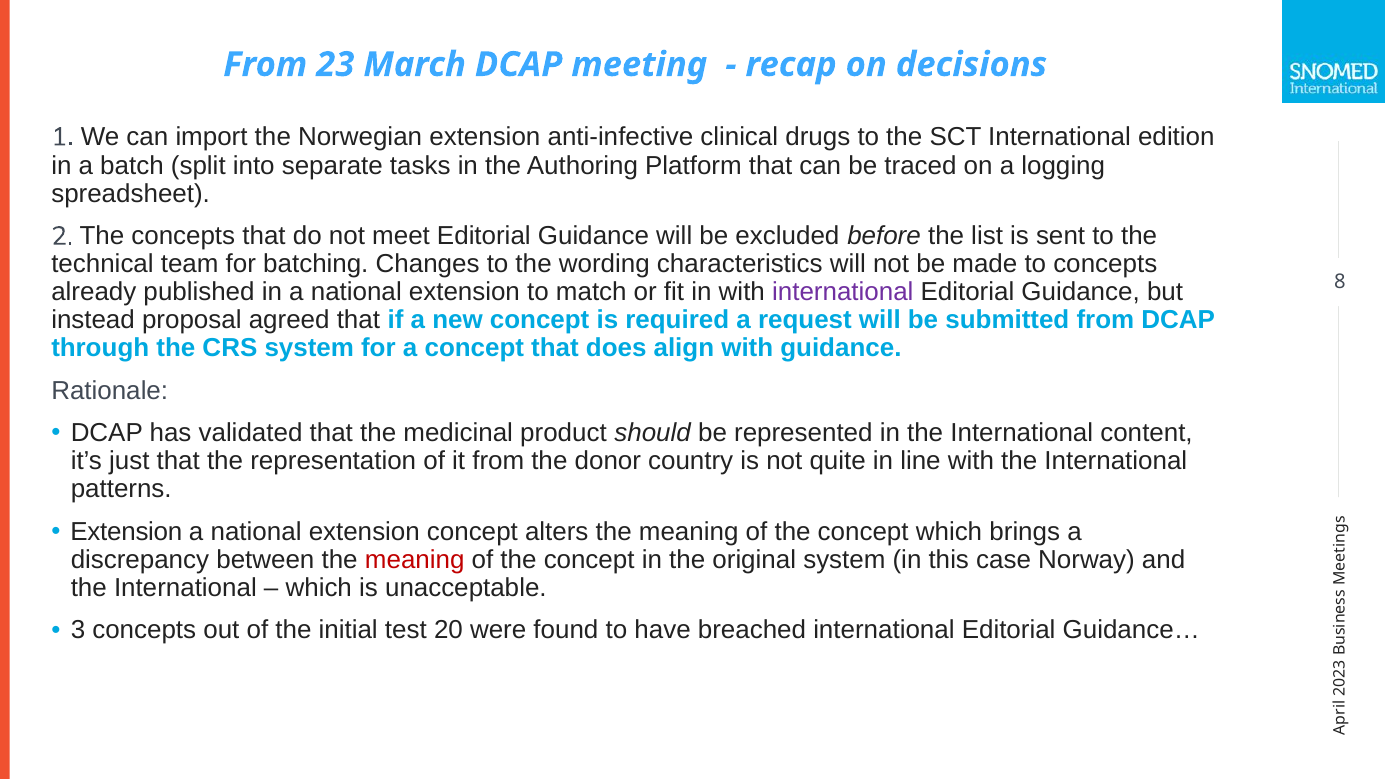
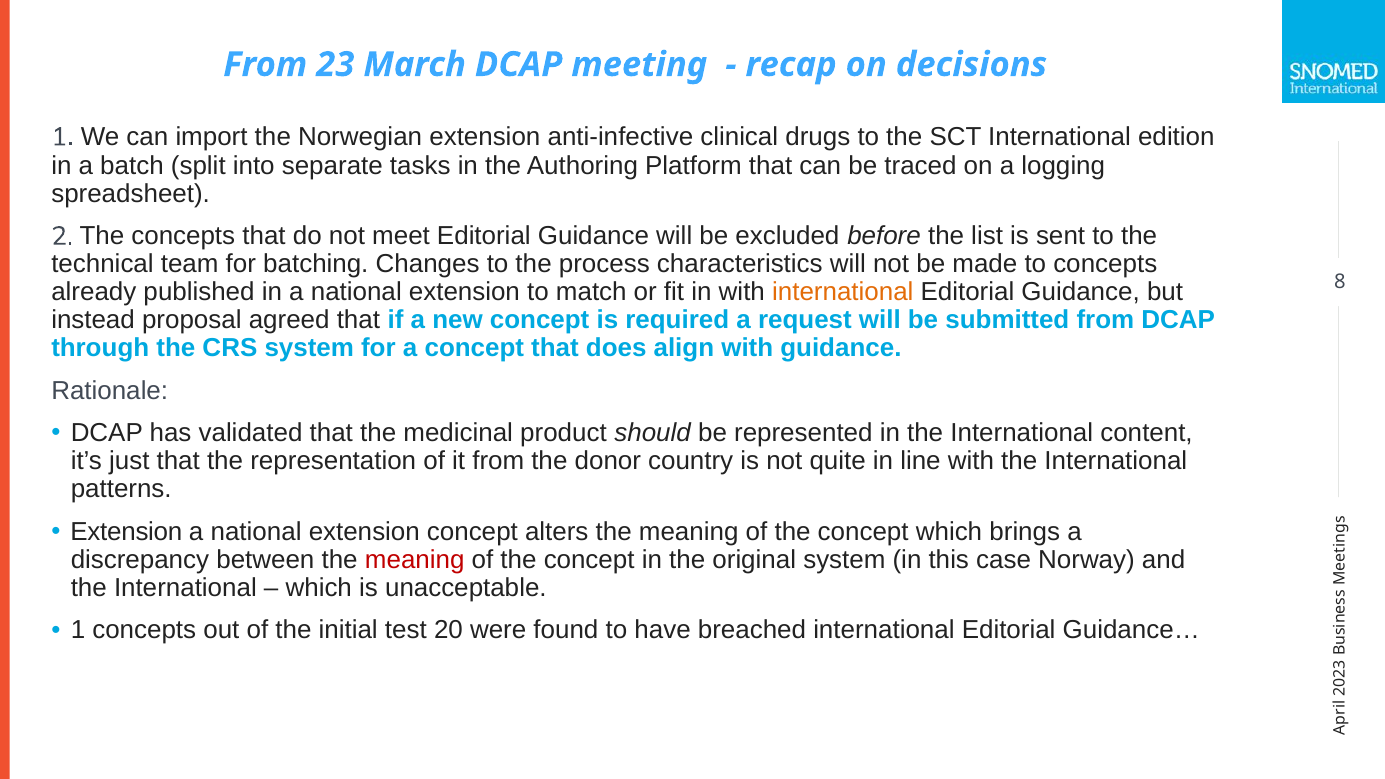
wording: wording -> process
international at (843, 292) colour: purple -> orange
3 at (78, 630): 3 -> 1
